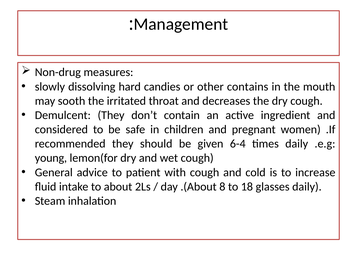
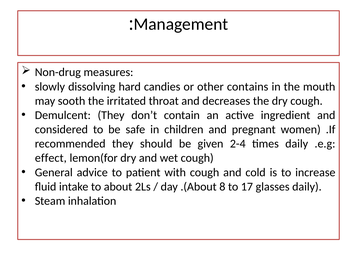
6-4: 6-4 -> 2-4
young: young -> effect
18: 18 -> 17
